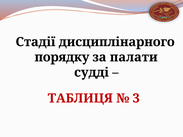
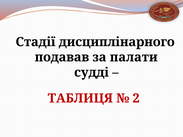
порядку: порядку -> подавав
3: 3 -> 2
